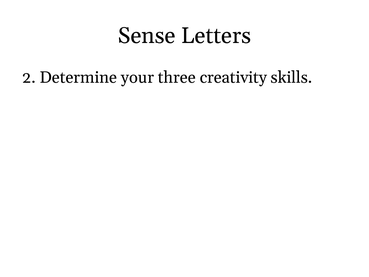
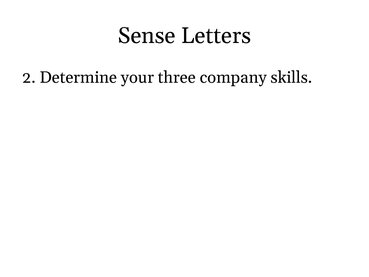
creativity: creativity -> company
